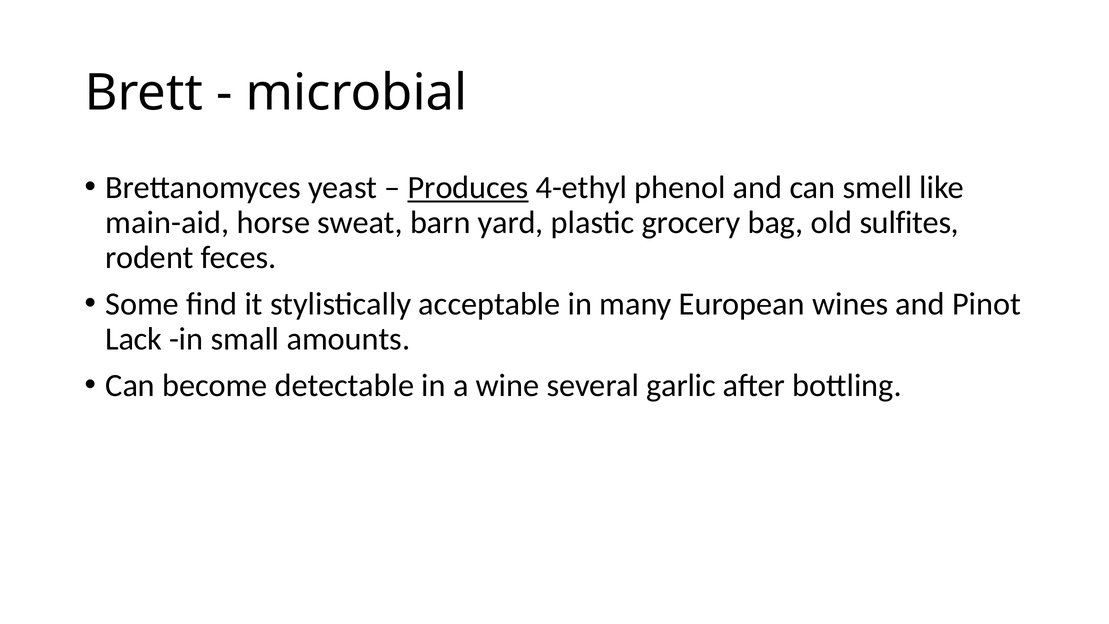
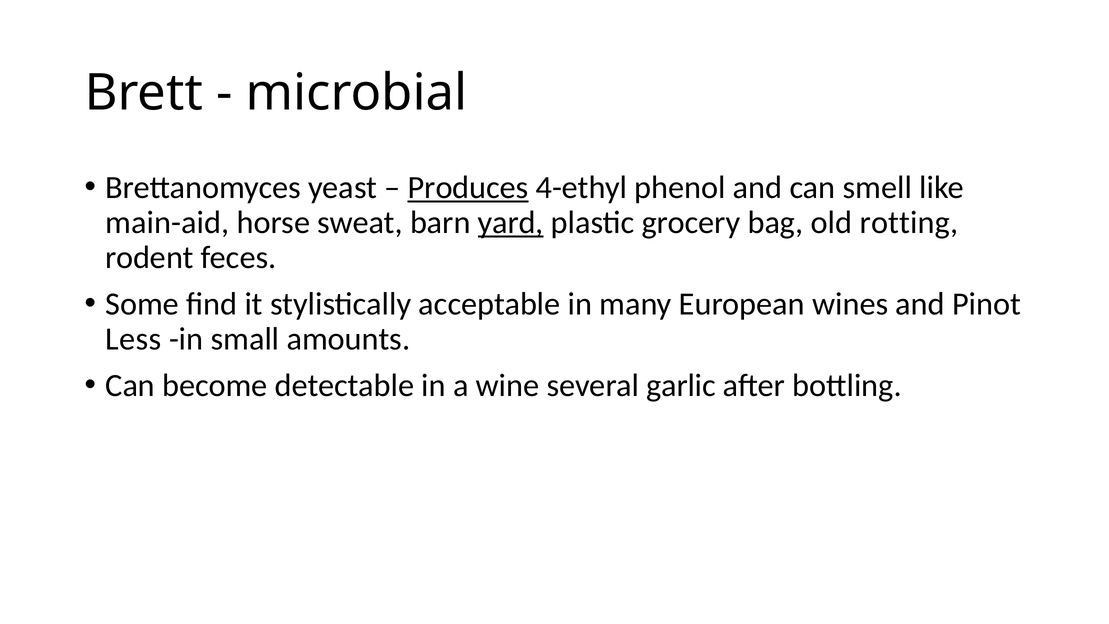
yard underline: none -> present
sulfites: sulfites -> rotting
Lack: Lack -> Less
